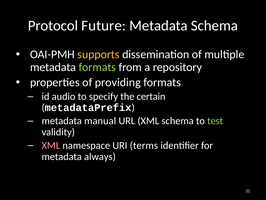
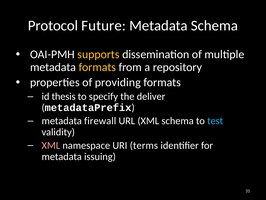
formats at (97, 67) colour: light green -> yellow
audio: audio -> thesis
certain: certain -> deliver
manual: manual -> firewall
test colour: light green -> light blue
always: always -> issuing
